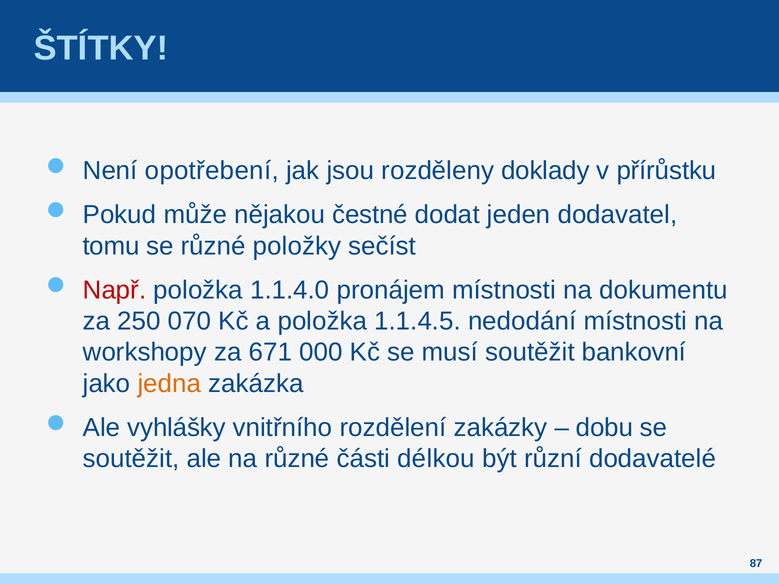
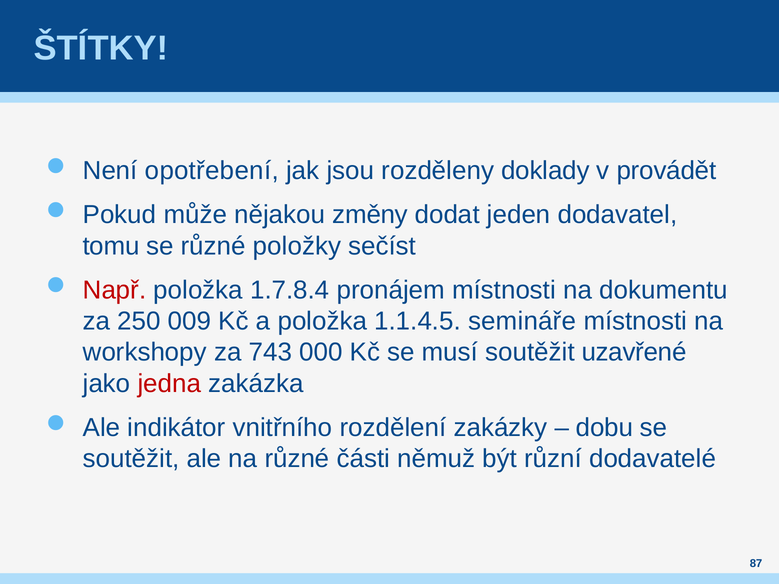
přírůstku: přírůstku -> provádět
čestné: čestné -> změny
1.1.4.0: 1.1.4.0 -> 1.7.8.4
070: 070 -> 009
nedodání: nedodání -> semináře
671: 671 -> 743
bankovní: bankovní -> uzavřené
jedna colour: orange -> red
vyhlášky: vyhlášky -> indikátor
délkou: délkou -> němuž
